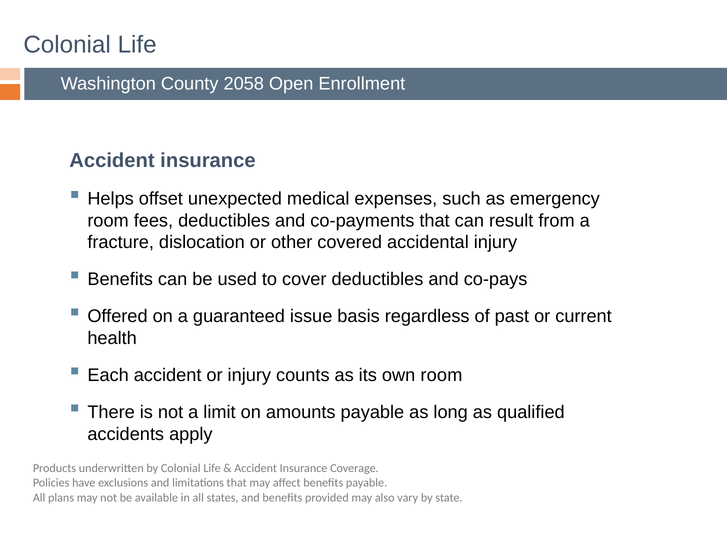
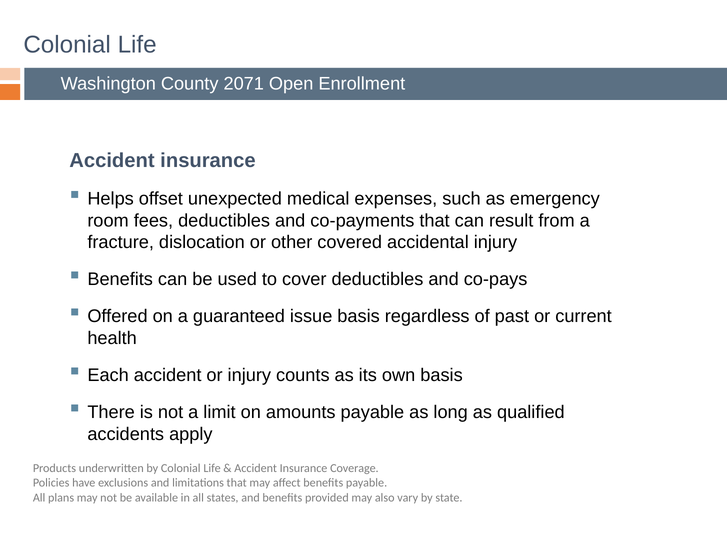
2058: 2058 -> 2071
own room: room -> basis
